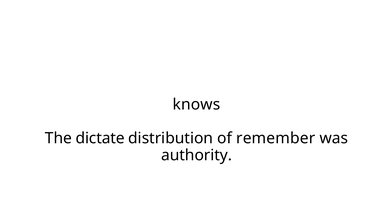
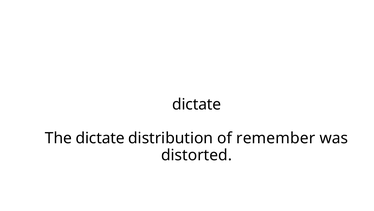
knows at (196, 104): knows -> dictate
authority: authority -> distorted
